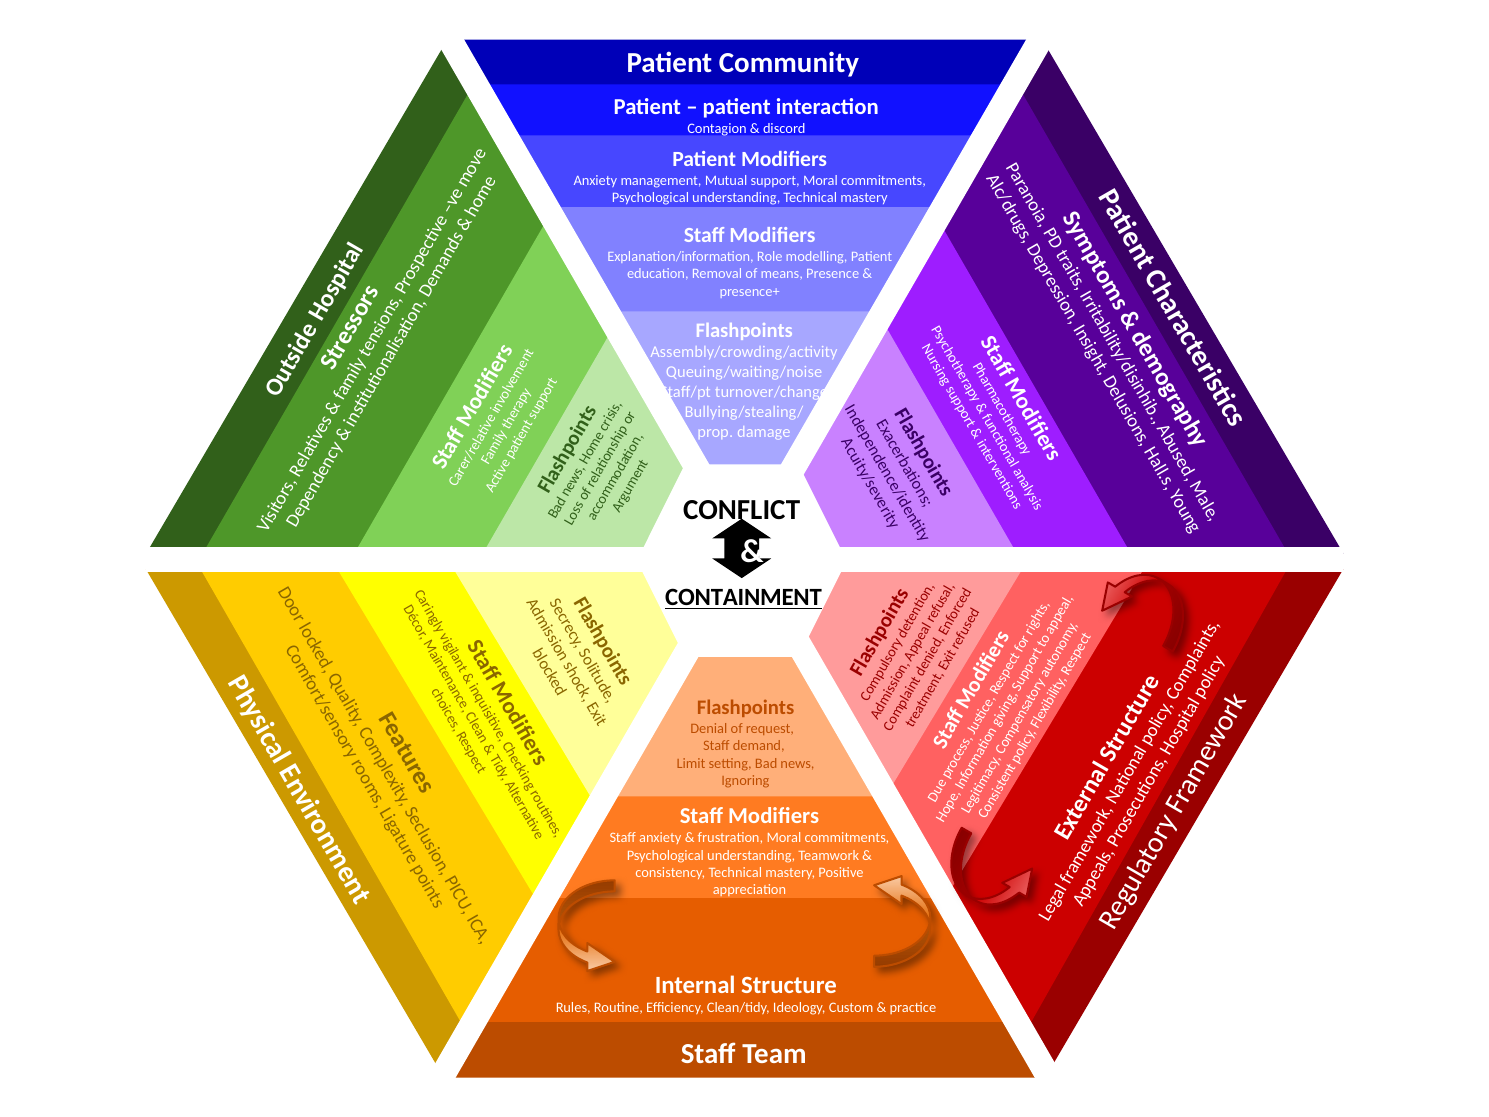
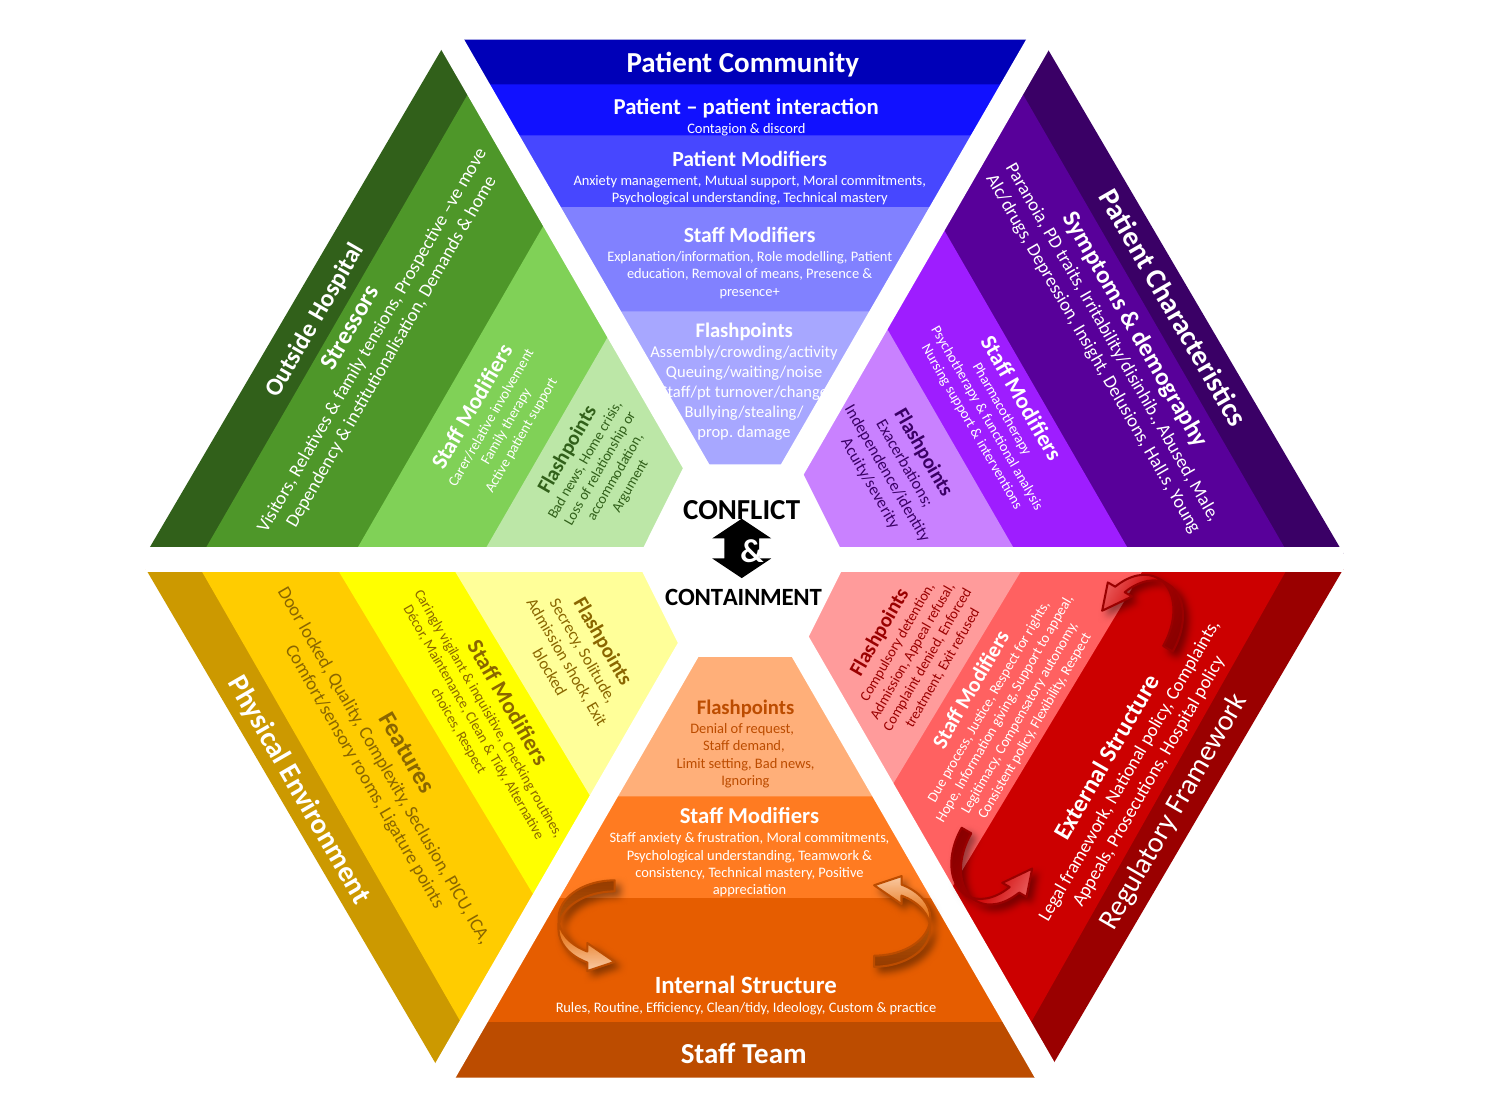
CONTAINMENT underline: present -> none
